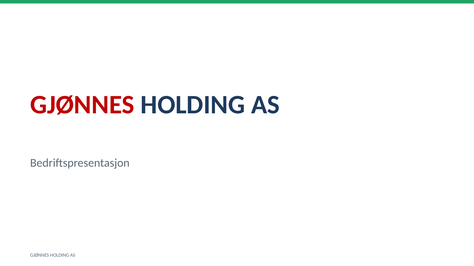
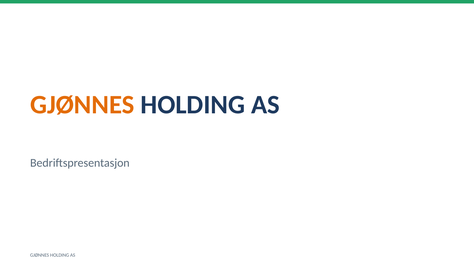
GJØNNES at (82, 105) colour: red -> orange
